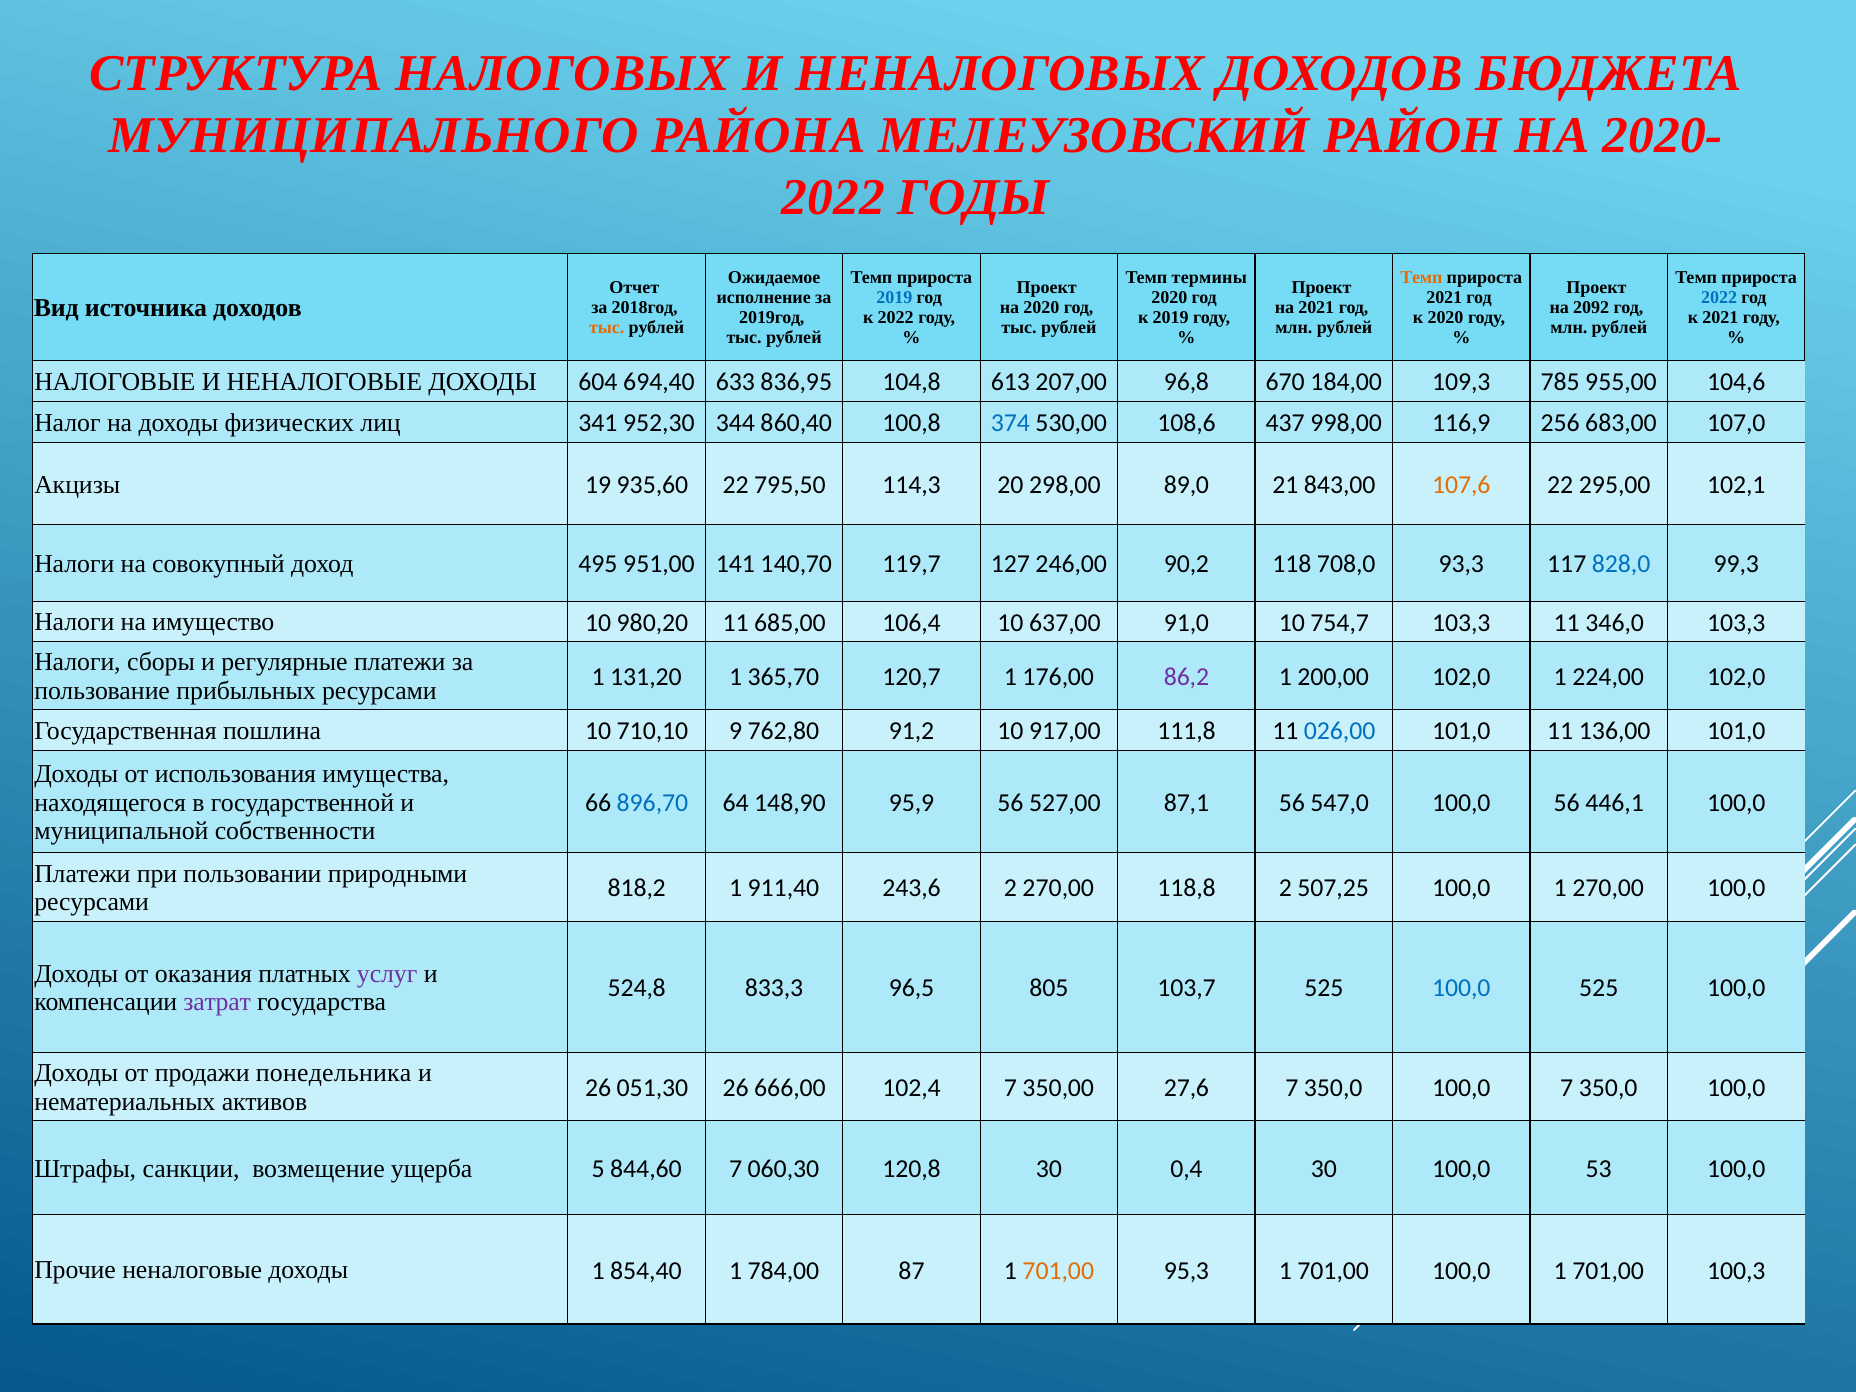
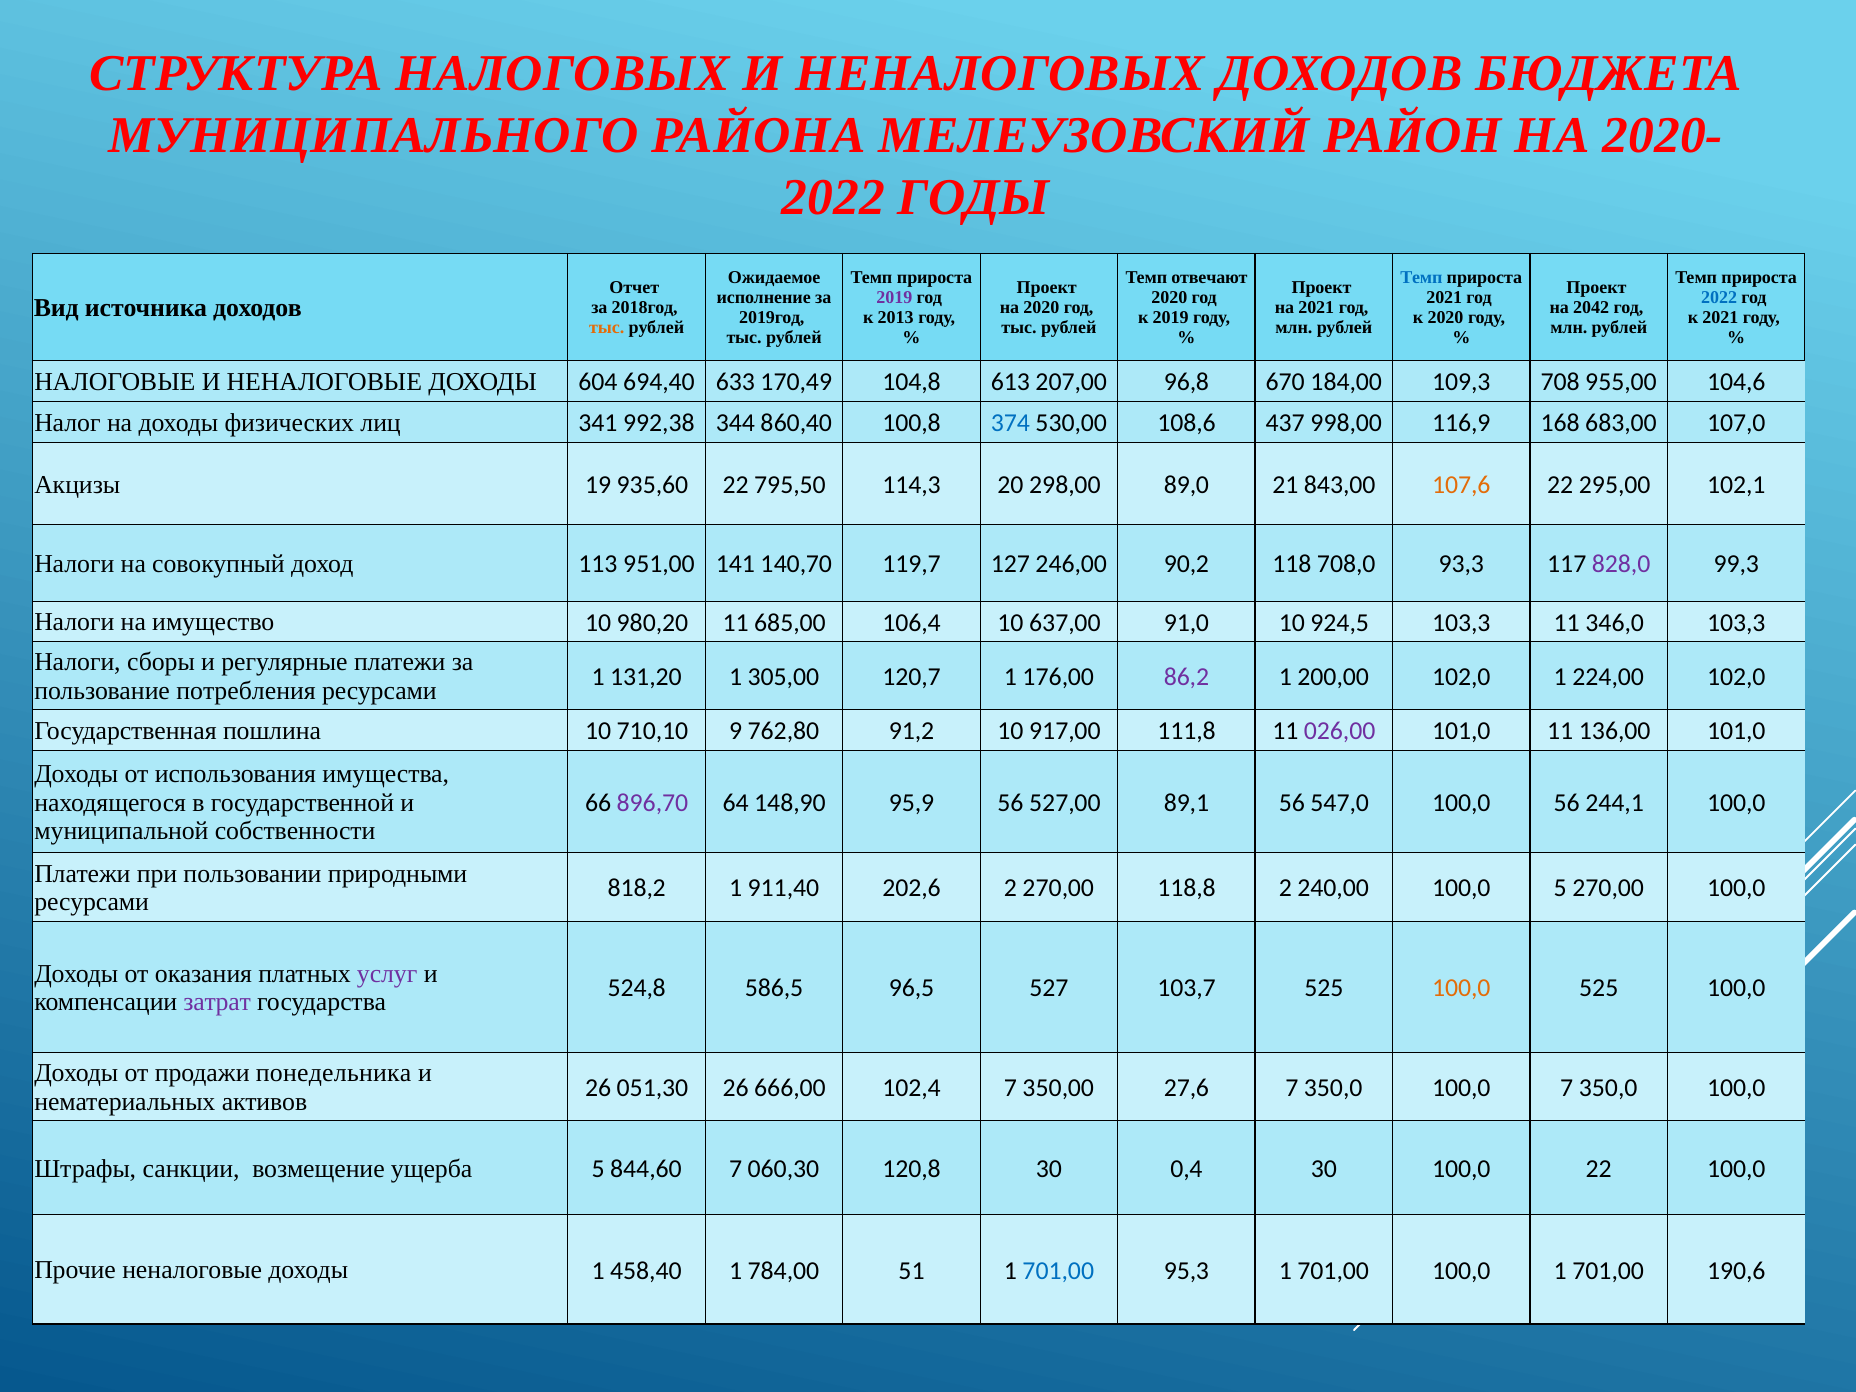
термины: термины -> отвечают
Темп at (1421, 277) colour: orange -> blue
2019 at (894, 298) colour: blue -> purple
2092: 2092 -> 2042
к 2022: 2022 -> 2013
836,95: 836,95 -> 170,49
785: 785 -> 708
952,30: 952,30 -> 992,38
256: 256 -> 168
495: 495 -> 113
828,0 colour: blue -> purple
754,7: 754,7 -> 924,5
прибыльных: прибыльных -> потребления
365,70: 365,70 -> 305,00
026,00 colour: blue -> purple
896,70 colour: blue -> purple
87,1: 87,1 -> 89,1
446,1: 446,1 -> 244,1
243,6: 243,6 -> 202,6
507,25: 507,25 -> 240,00
1 at (1560, 888): 1 -> 5
833,3: 833,3 -> 586,5
805: 805 -> 527
100,0 at (1461, 988) colour: blue -> orange
100,0 53: 53 -> 22
854,40: 854,40 -> 458,40
87: 87 -> 51
701,00 at (1058, 1271) colour: orange -> blue
100,3: 100,3 -> 190,6
